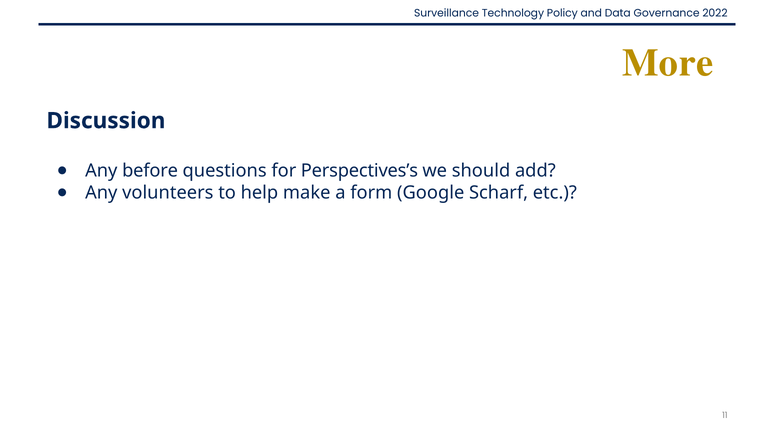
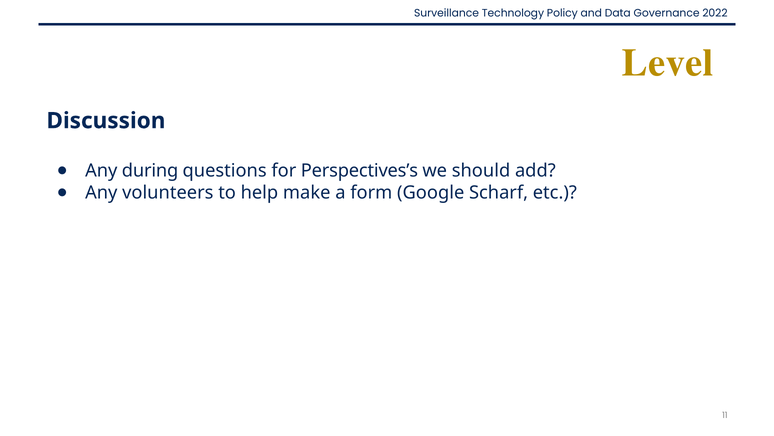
More: More -> Level
before: before -> during
